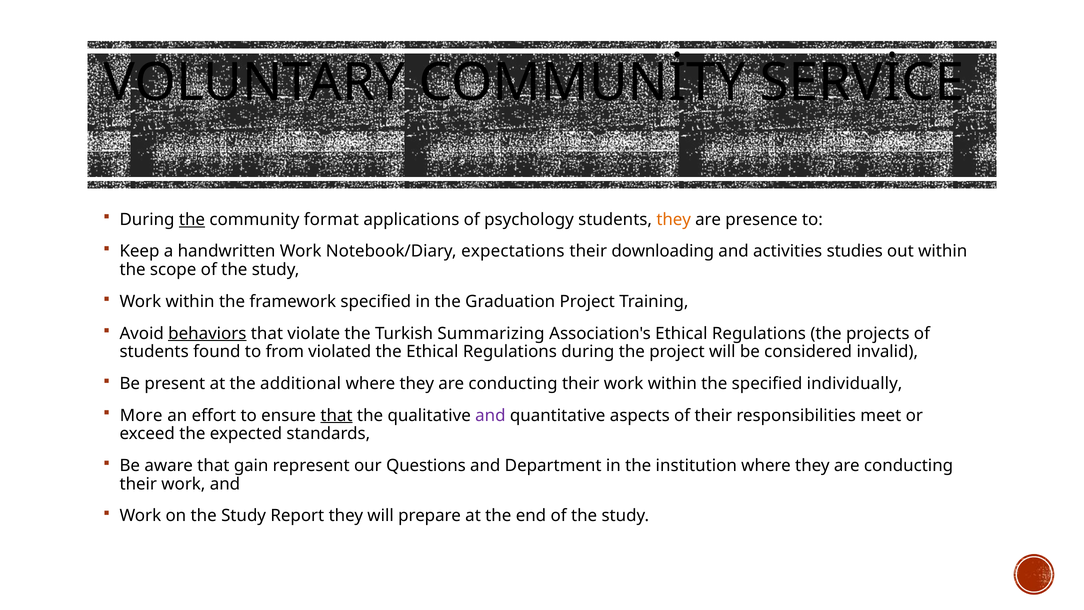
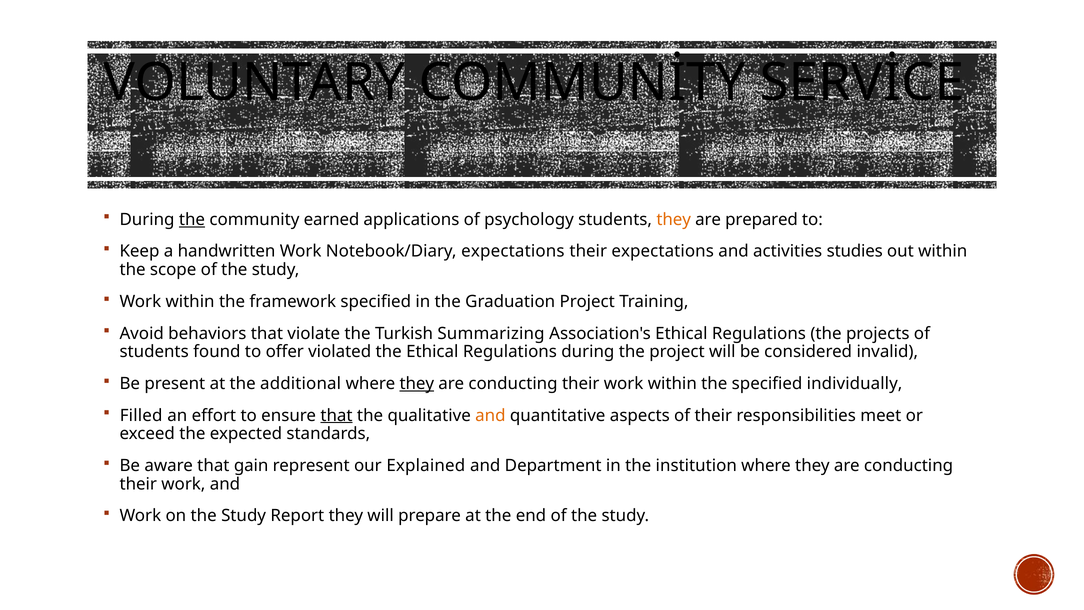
format: format -> earned
presence: presence -> prepared
their downloading: downloading -> expectations
behaviors underline: present -> none
from: from -> offer
they at (417, 383) underline: none -> present
More: More -> Filled
and at (490, 415) colour: purple -> orange
Questions: Questions -> Explained
